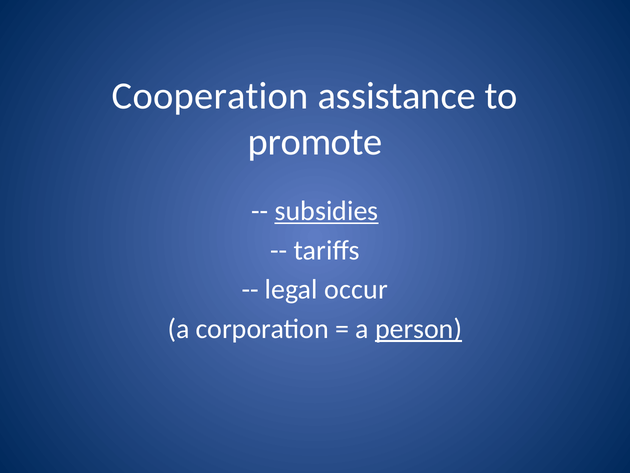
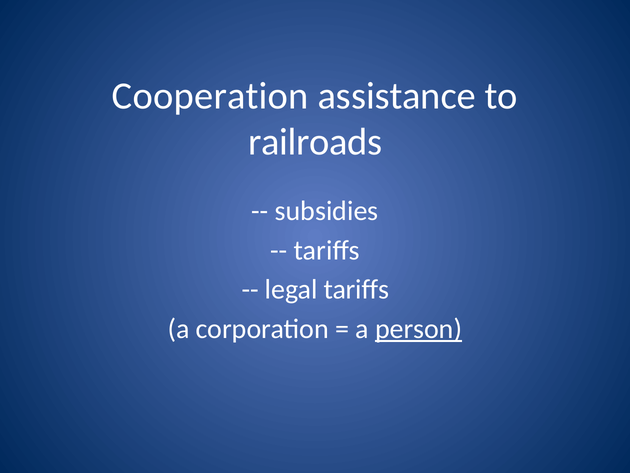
promote: promote -> railroads
subsidies underline: present -> none
legal occur: occur -> tariffs
